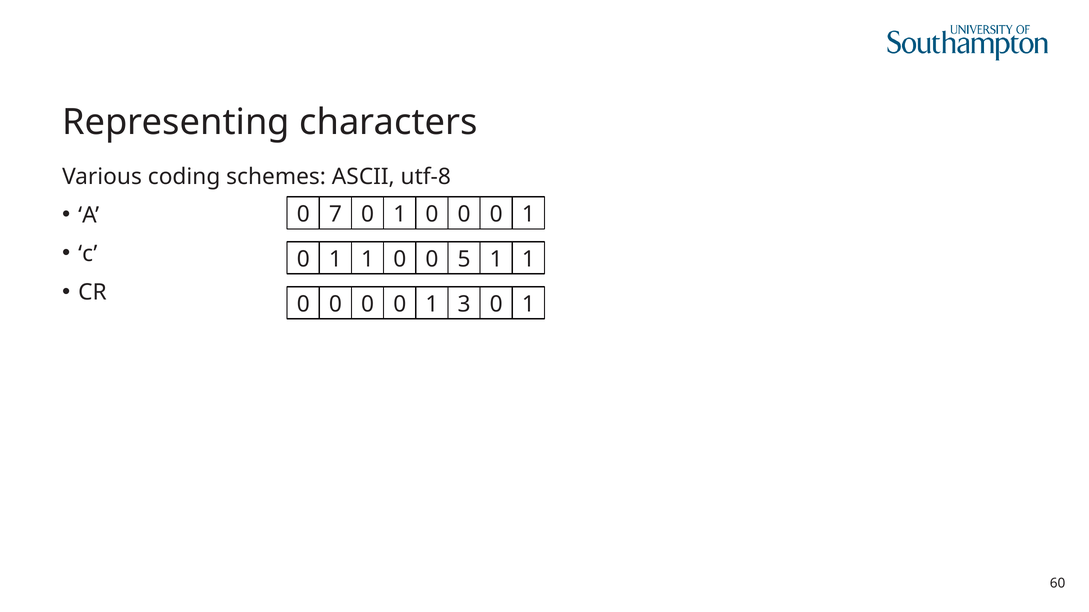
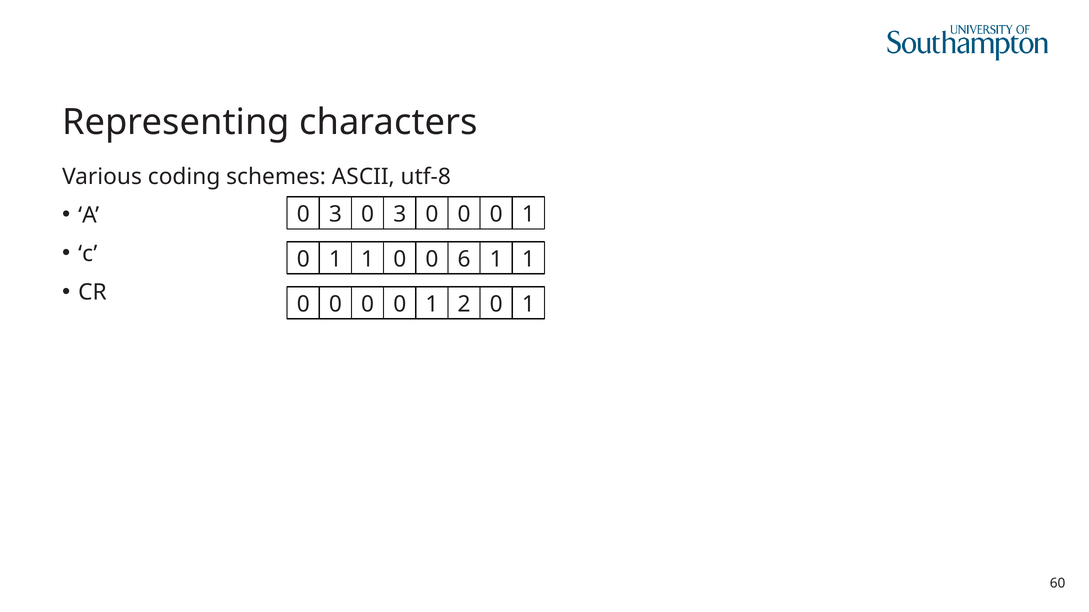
7 at (335, 215): 7 -> 3
1 at (400, 215): 1 -> 3
5: 5 -> 6
3: 3 -> 2
